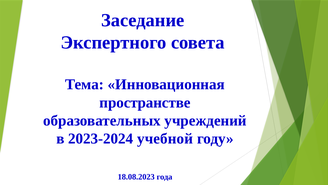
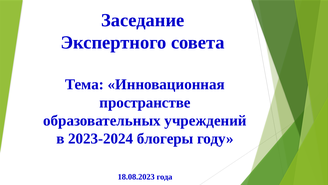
учебной: учебной -> блогеры
